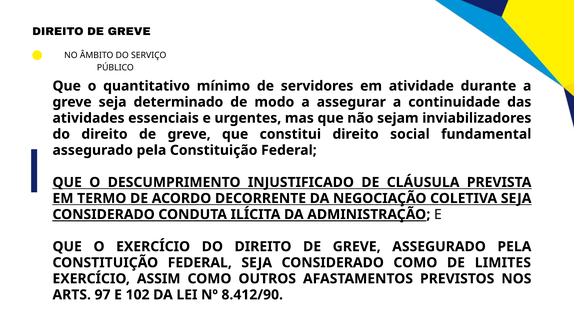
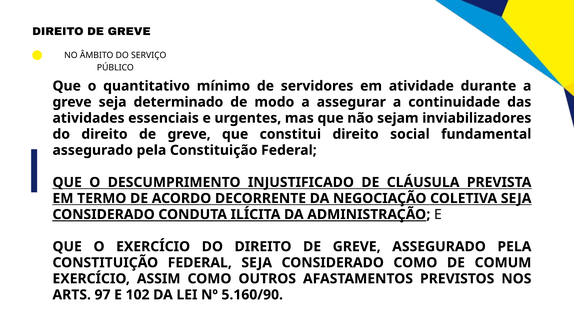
LIMITES: LIMITES -> COMUM
8.412/90: 8.412/90 -> 5.160/90
